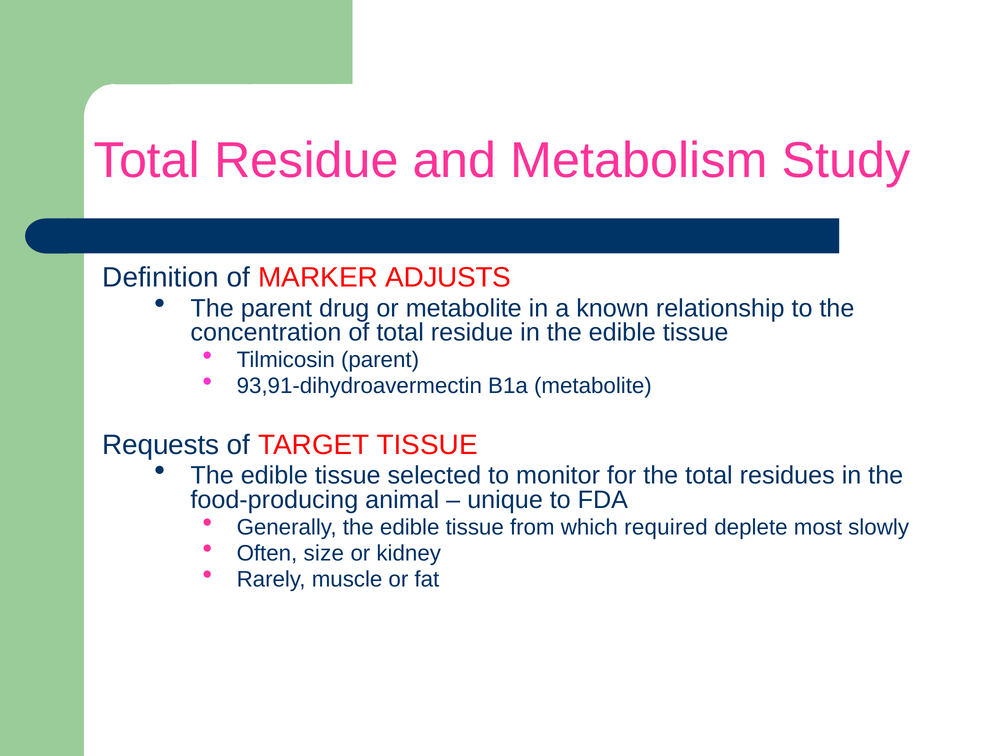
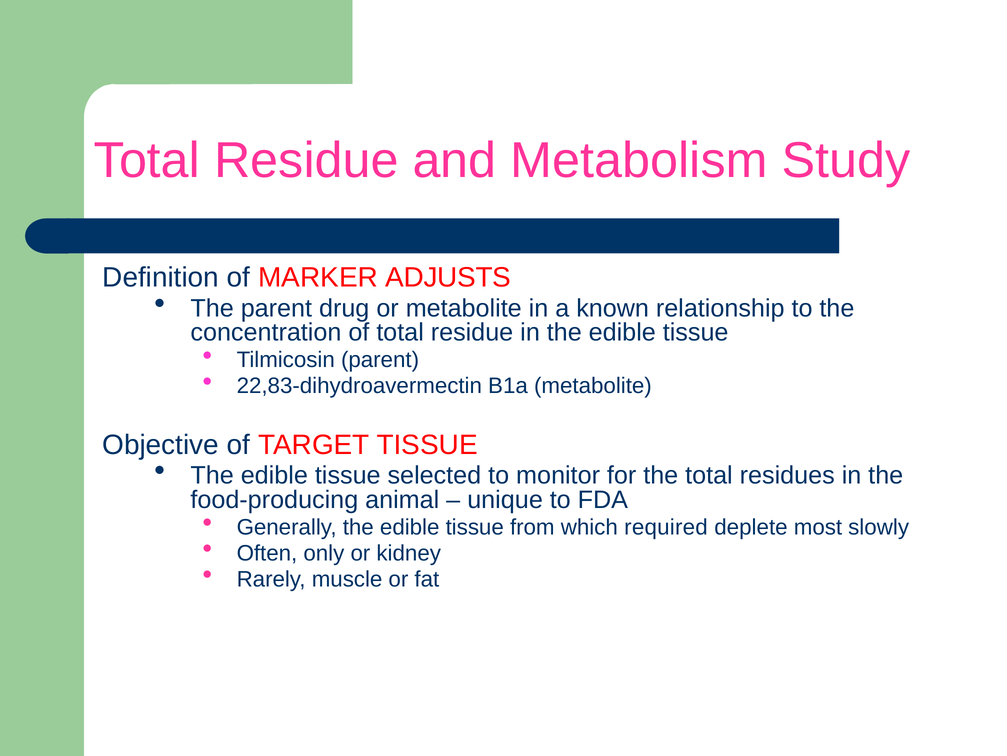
93,91-dihydroavermectin: 93,91-dihydroavermectin -> 22,83-dihydroavermectin
Requests: Requests -> Objective
size: size -> only
